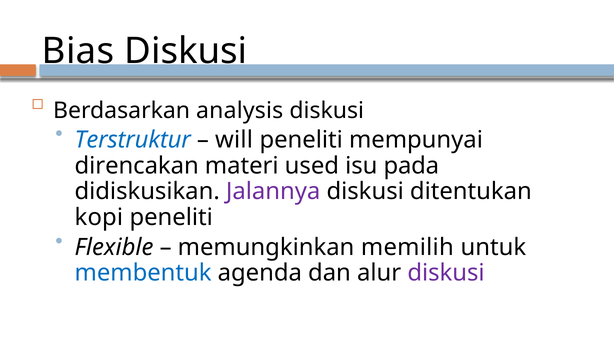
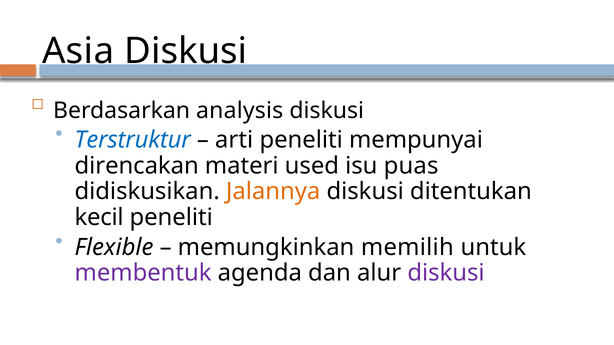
Bias: Bias -> Asia
will: will -> arti
pada: pada -> puas
Jalannya colour: purple -> orange
kopi: kopi -> kecil
membentuk colour: blue -> purple
